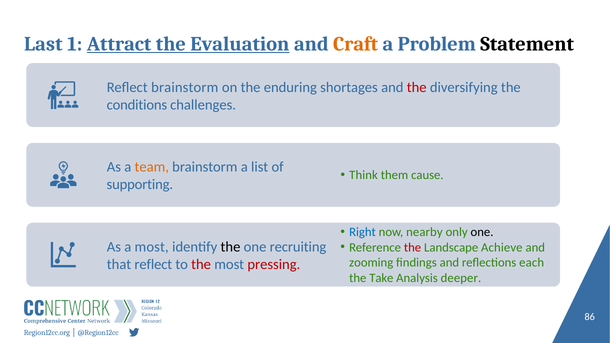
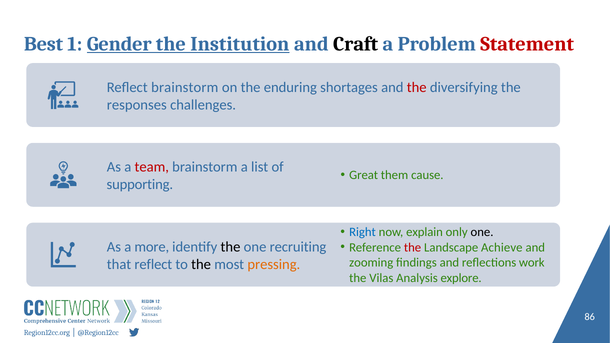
Last: Last -> Best
Attract: Attract -> Gender
Evaluation: Evaluation -> Institution
Craft colour: orange -> black
Statement colour: black -> red
conditions: conditions -> responses
team colour: orange -> red
Think: Think -> Great
nearby: nearby -> explain
a most: most -> more
each: each -> work
the at (201, 265) colour: red -> black
pressing colour: red -> orange
Take: Take -> Vilas
deeper: deeper -> explore
